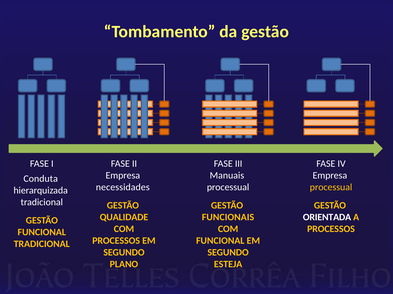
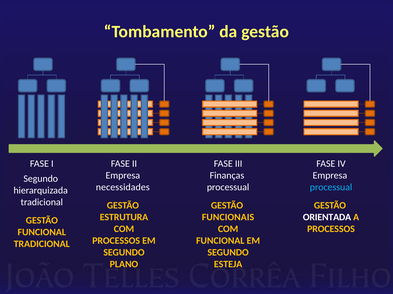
Manuais: Manuais -> Finanças
Conduta at (41, 179): Conduta -> Segundo
processual at (331, 188) colour: yellow -> light blue
QUALIDADE: QUALIDADE -> ESTRUTURA
